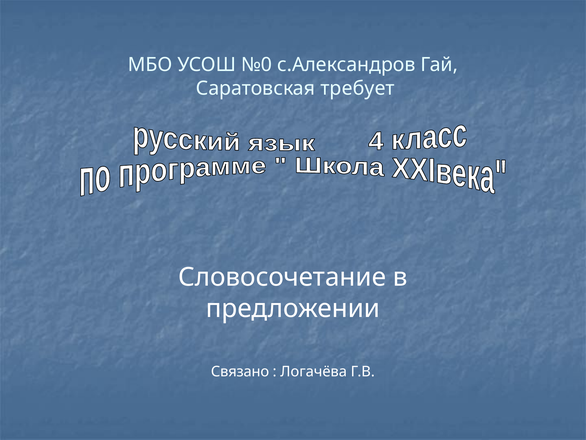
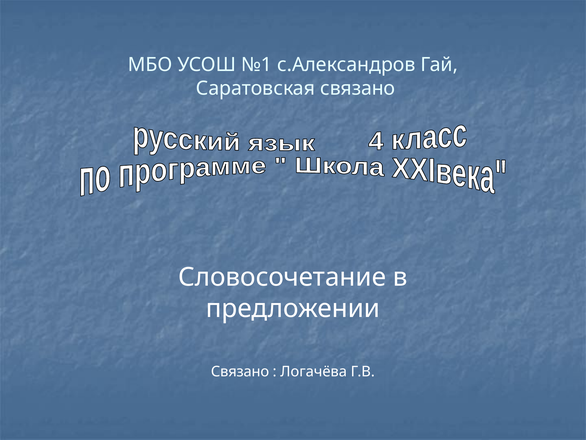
№0: №0 -> №1
Саратовская требует: требует -> связано
